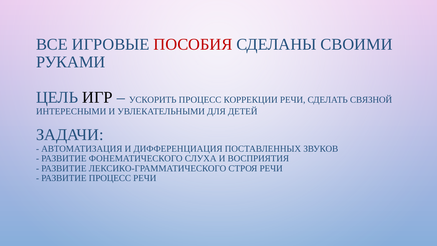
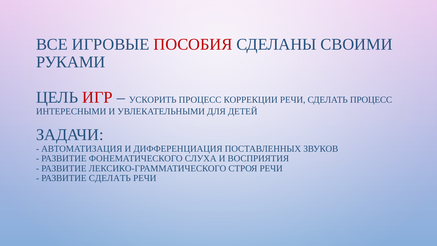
ИГР colour: black -> red
СДЕЛАТЬ СВЯЗНОЙ: СВЯЗНОЙ -> ПРОЦЕСС
РАЗВИТИЕ ПРОЦЕСС: ПРОЦЕСС -> СДЕЛАТЬ
